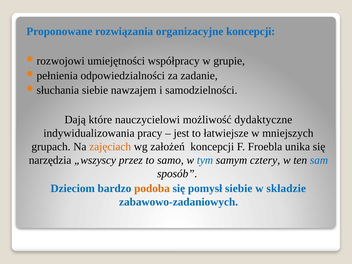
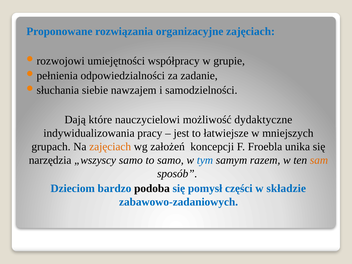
organizacyjne koncepcji: koncepcji -> zajęciach
„wszyscy przez: przez -> samo
cztery: cztery -> razem
sam colour: blue -> orange
podoba colour: orange -> black
pomysł siebie: siebie -> części
